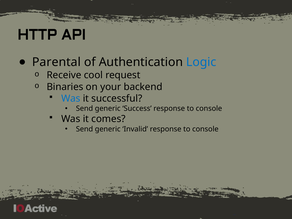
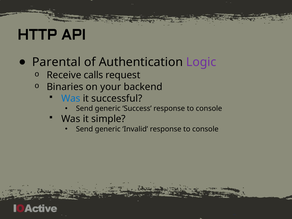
Logic colour: blue -> purple
cool: cool -> calls
comes: comes -> simple
